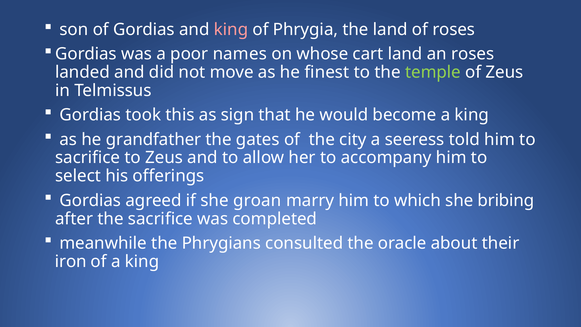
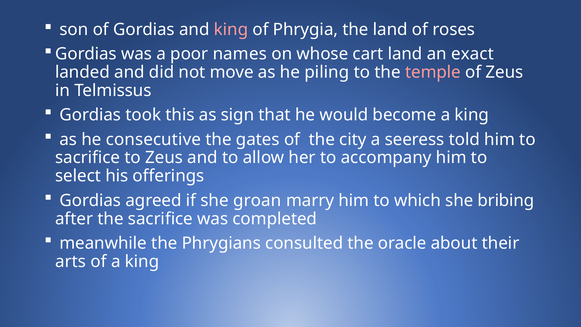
an roses: roses -> exact
finest: finest -> piling
temple colour: light green -> pink
grandfather: grandfather -> consecutive
iron: iron -> arts
